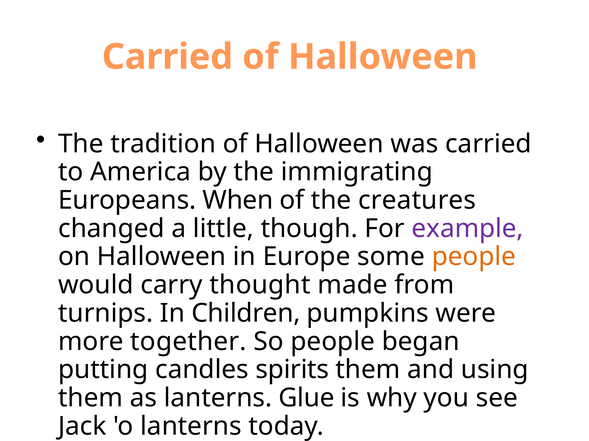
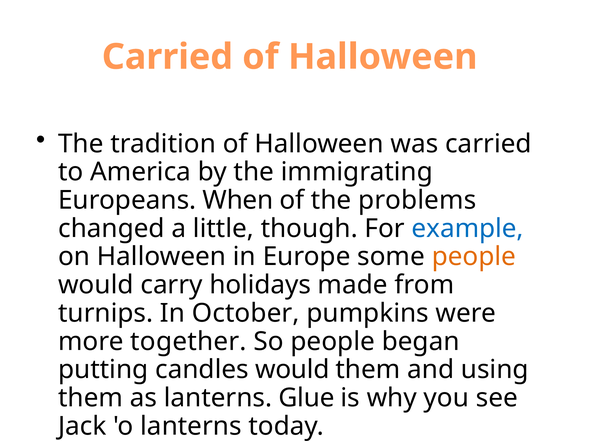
creatures: creatures -> problems
example colour: purple -> blue
thought: thought -> holidays
Children: Children -> October
candles spirits: spirits -> would
